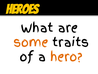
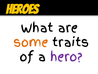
hero colour: orange -> purple
